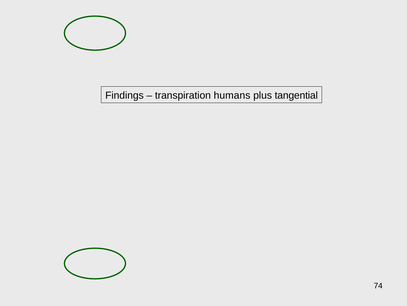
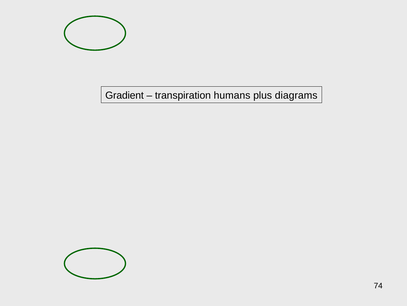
Findings: Findings -> Gradient
tangential: tangential -> diagrams
